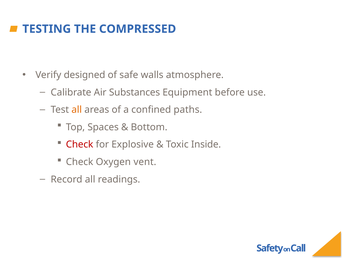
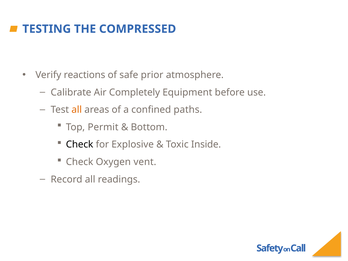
designed: designed -> reactions
walls: walls -> prior
Substances: Substances -> Completely
Spaces: Spaces -> Permit
Check at (80, 145) colour: red -> black
